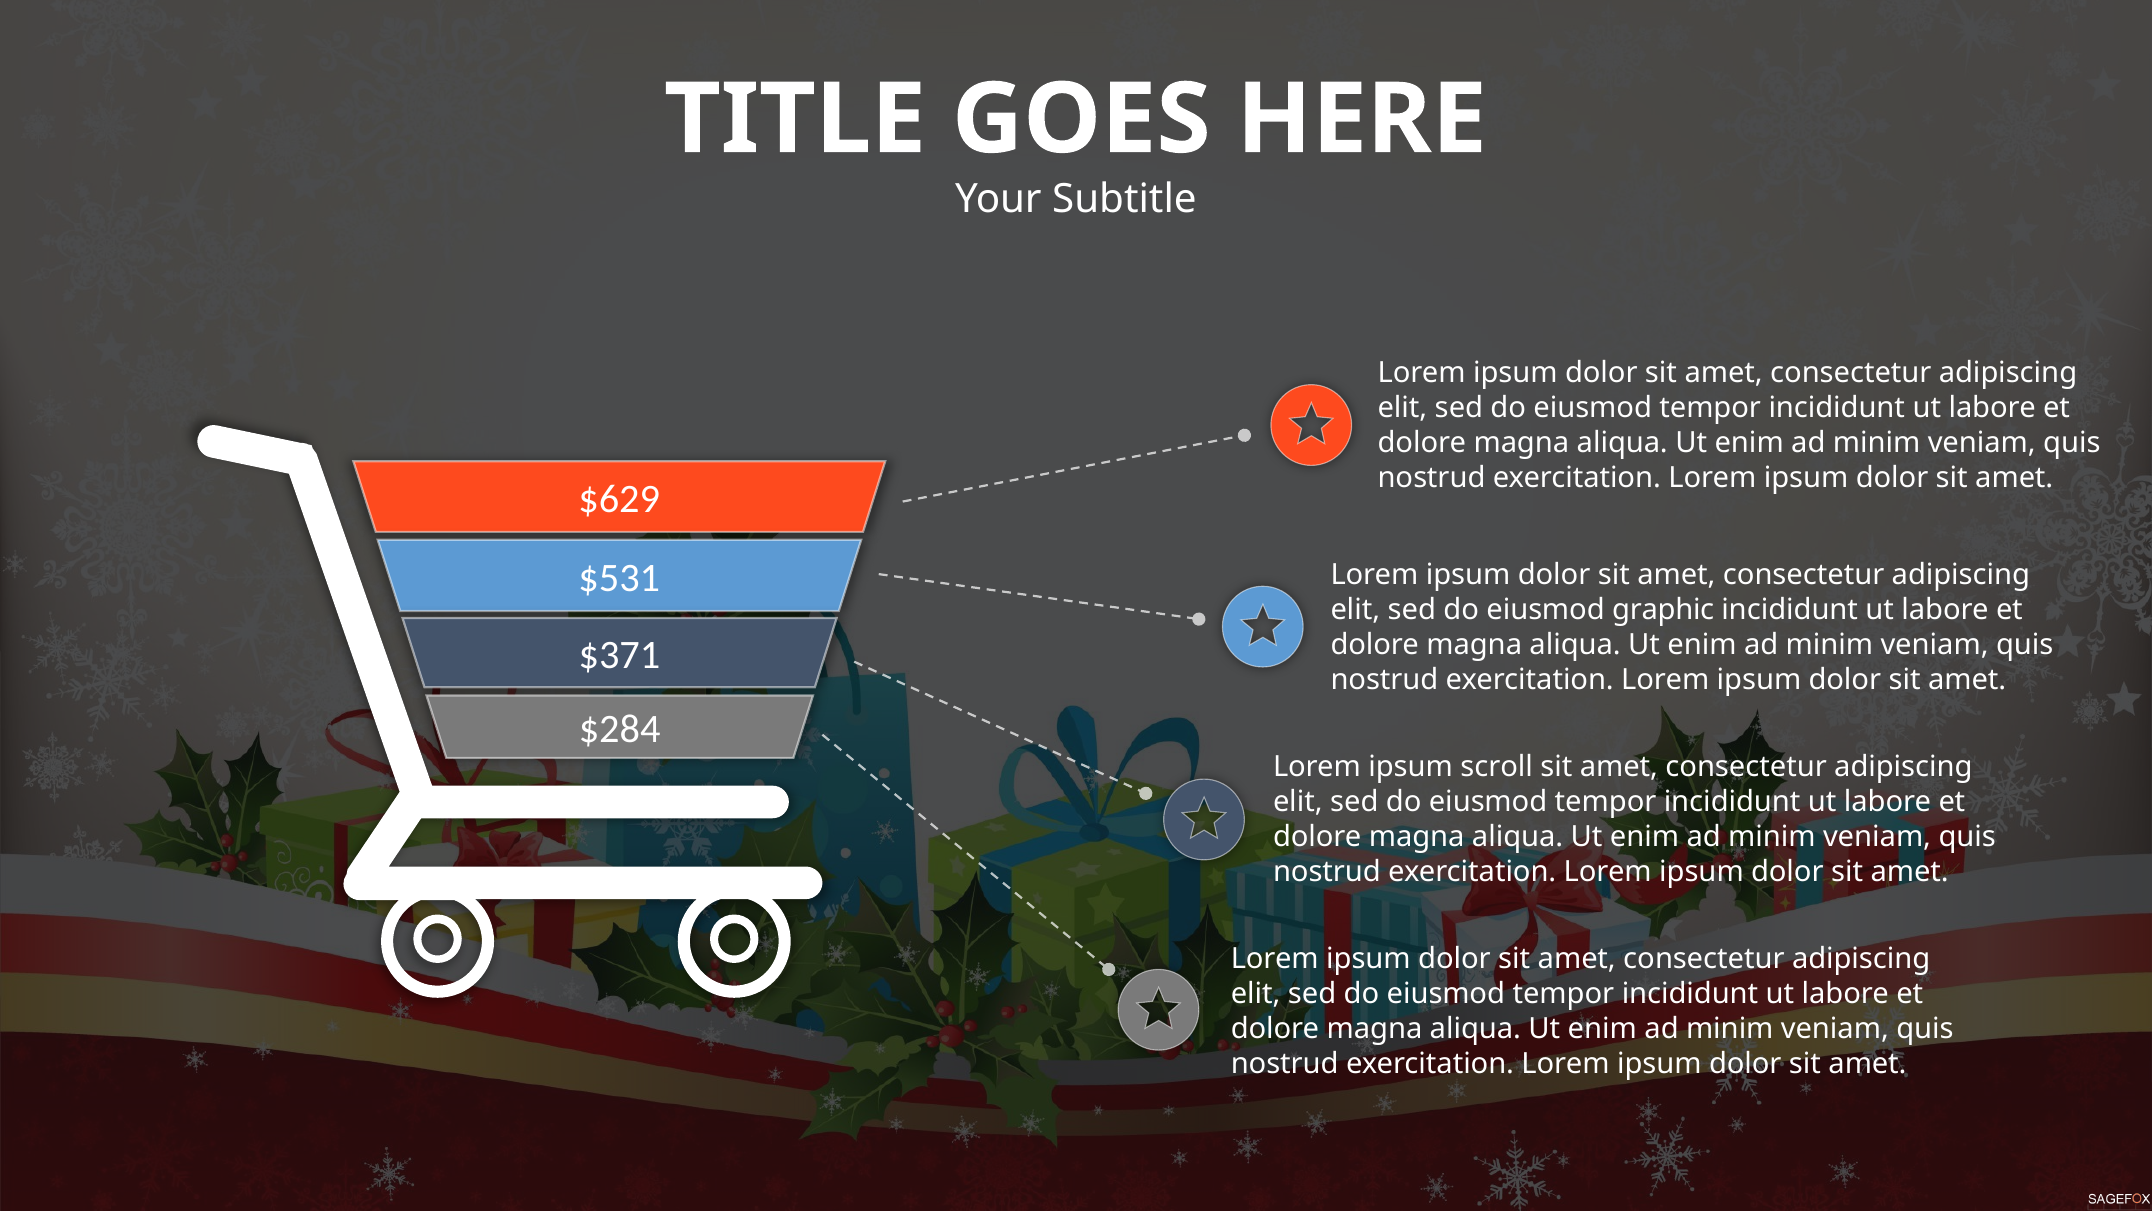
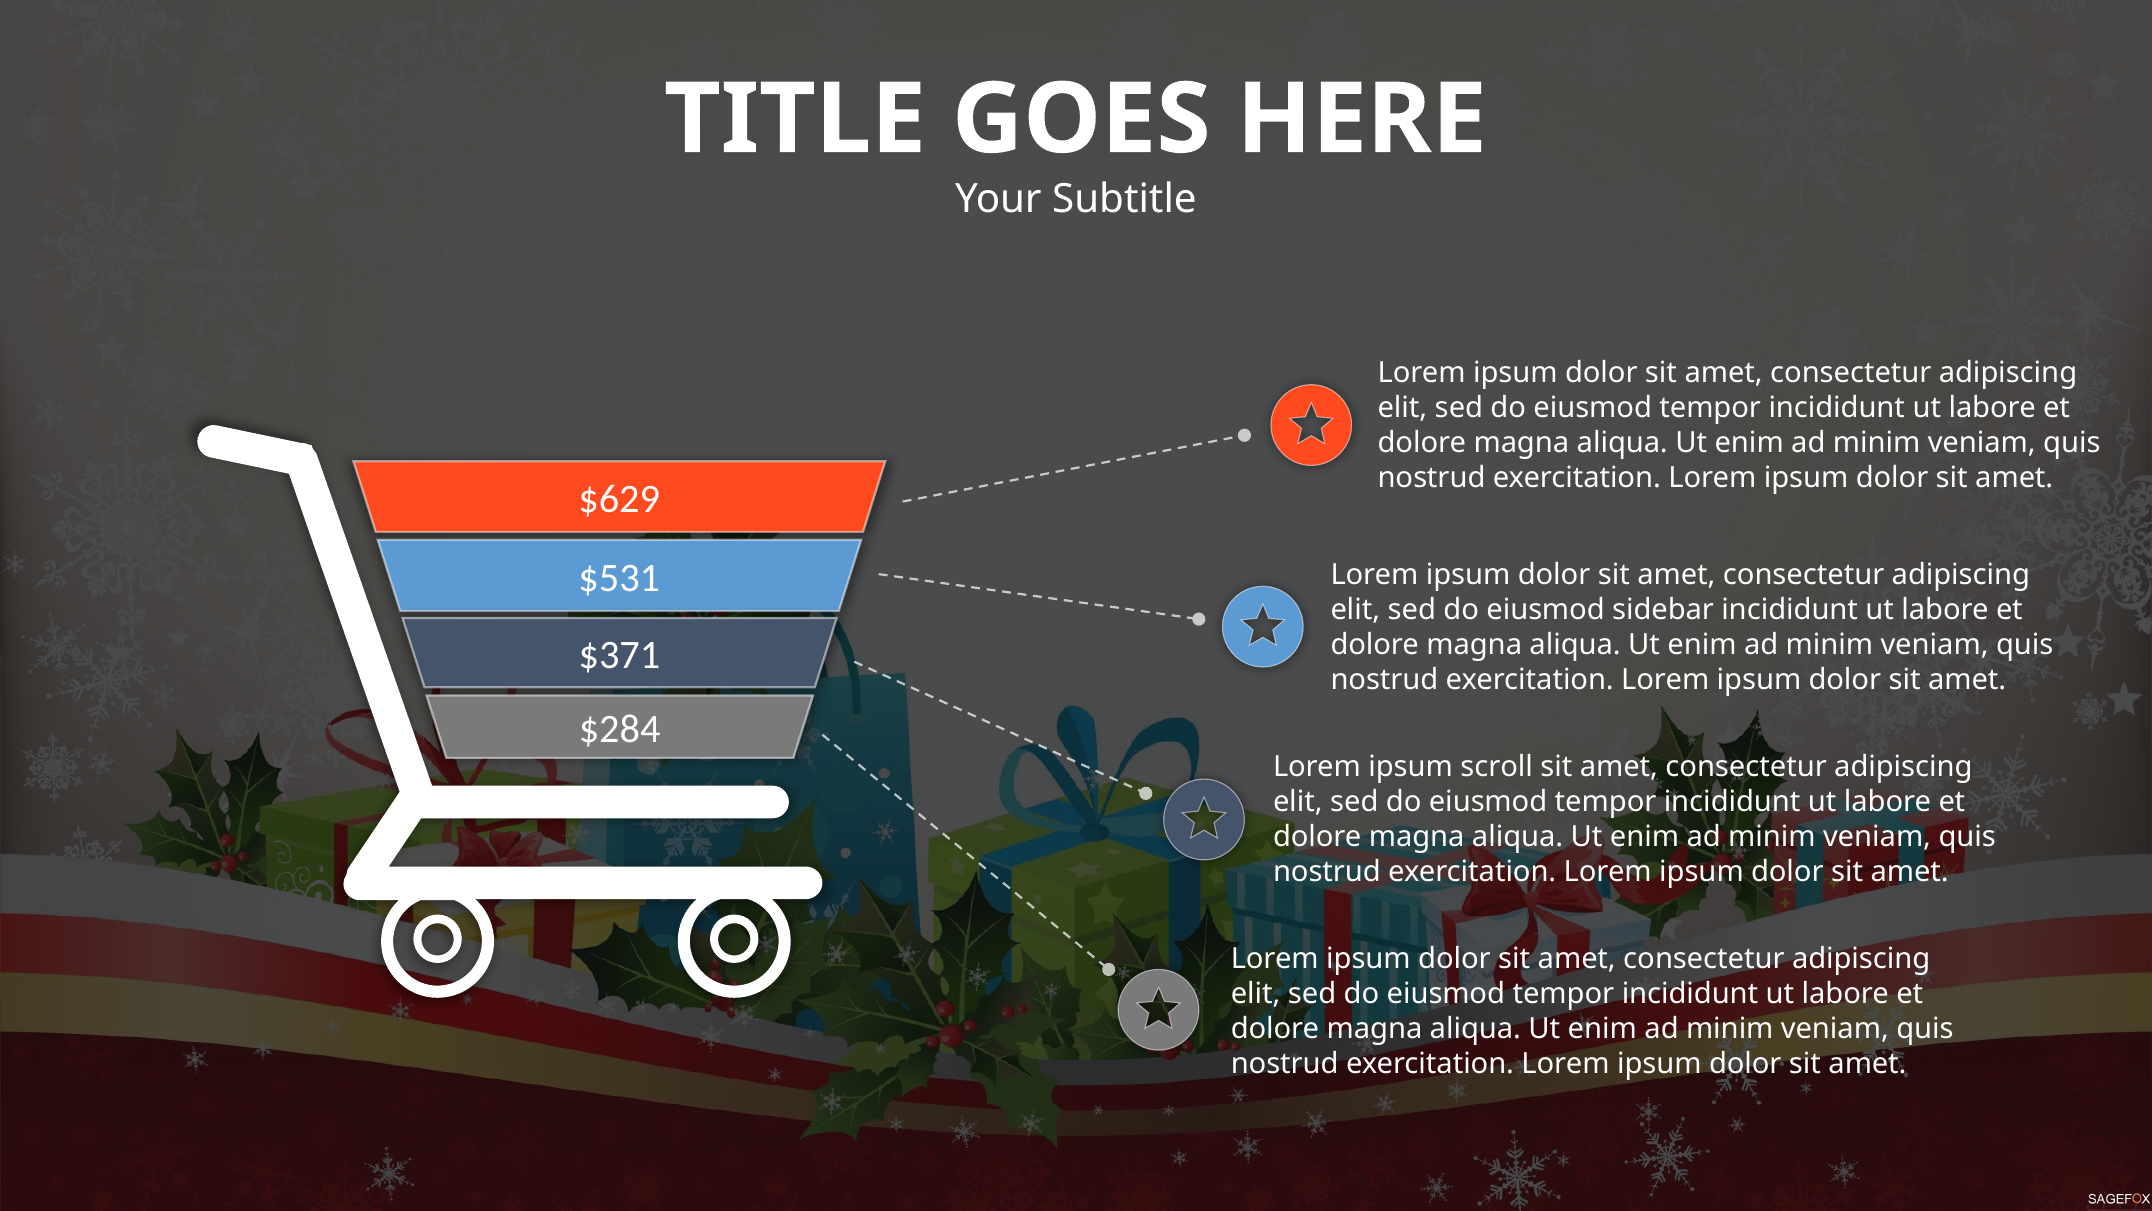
graphic: graphic -> sidebar
